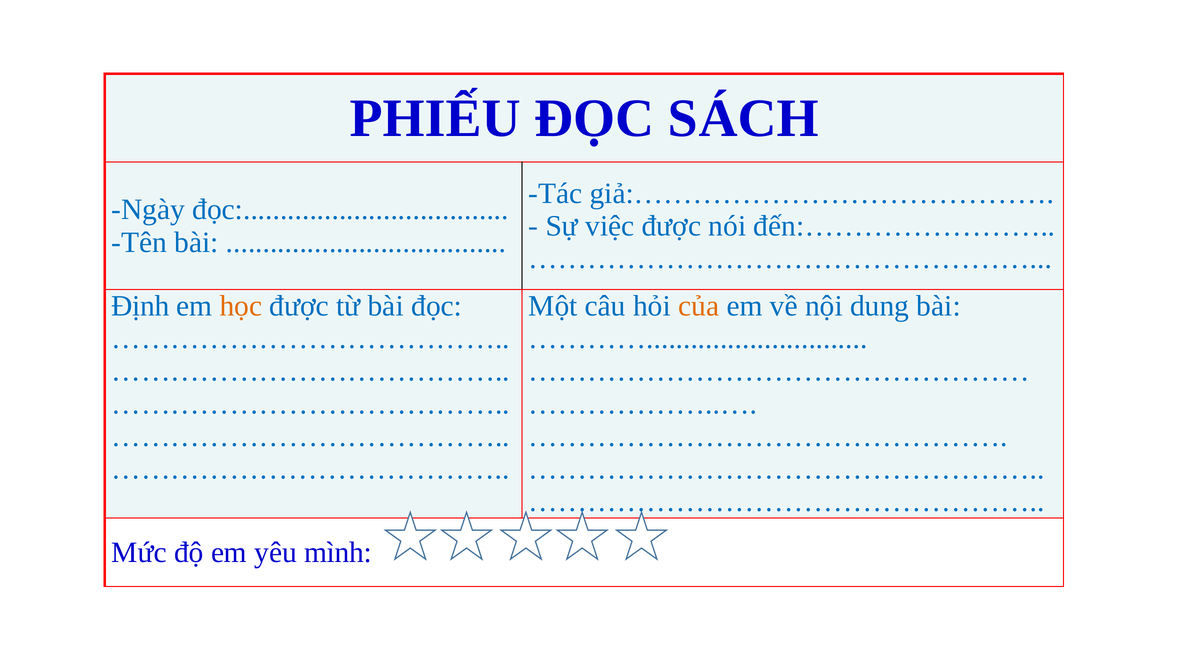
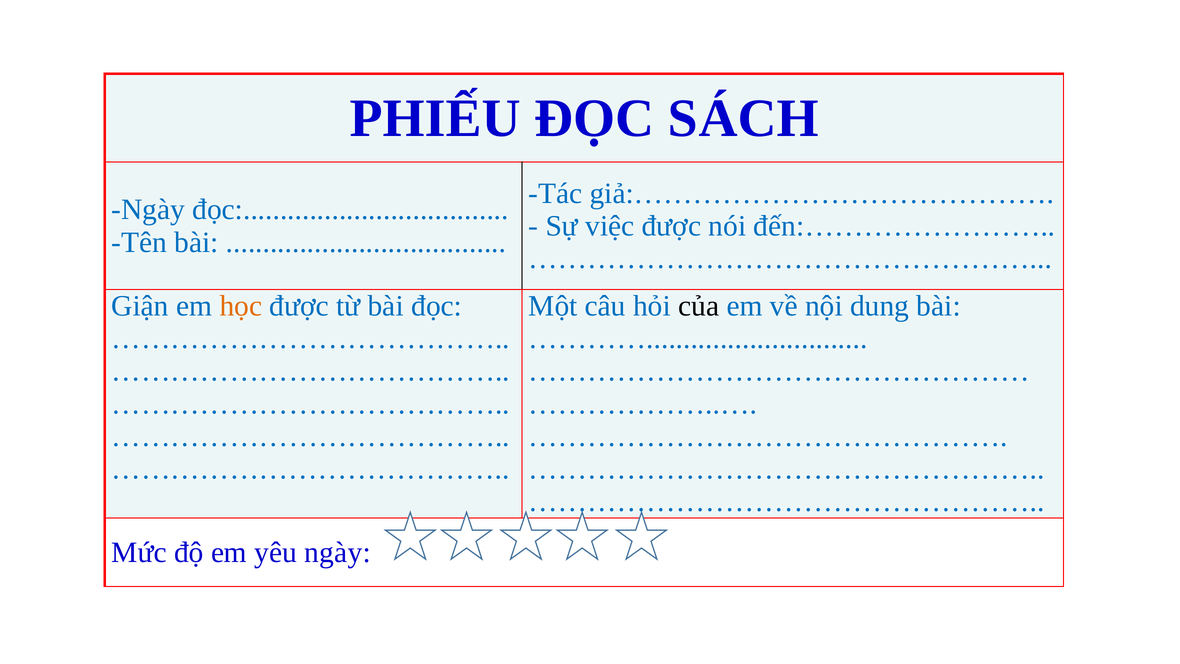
Định: Định -> Giận
của colour: orange -> black
yêu mình: mình -> ngày
